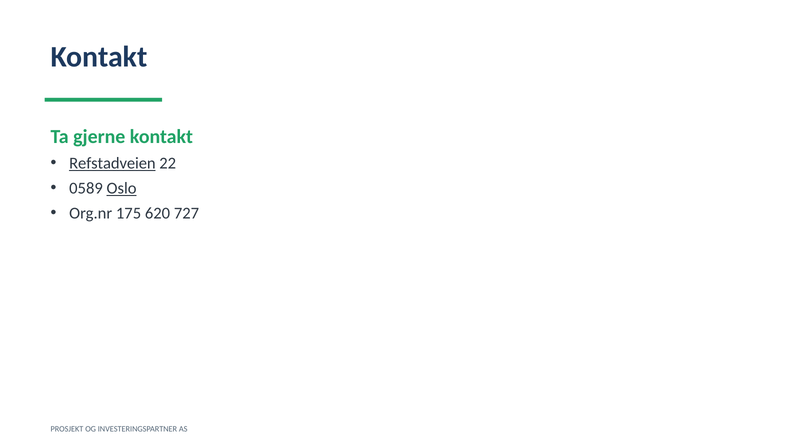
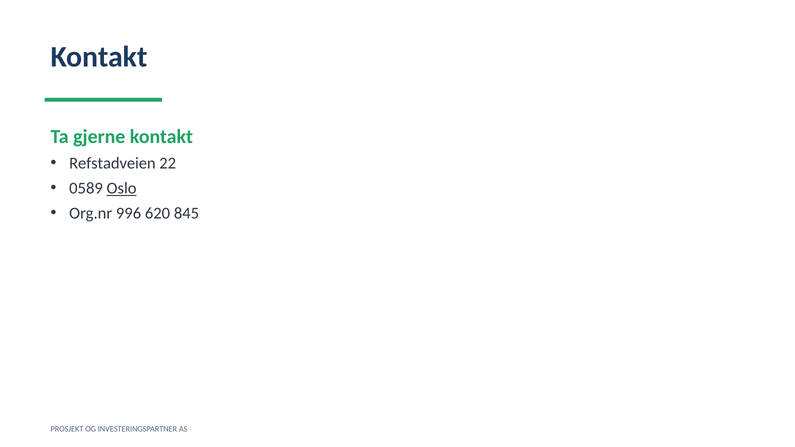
Refstadveien underline: present -> none
175: 175 -> 996
727: 727 -> 845
